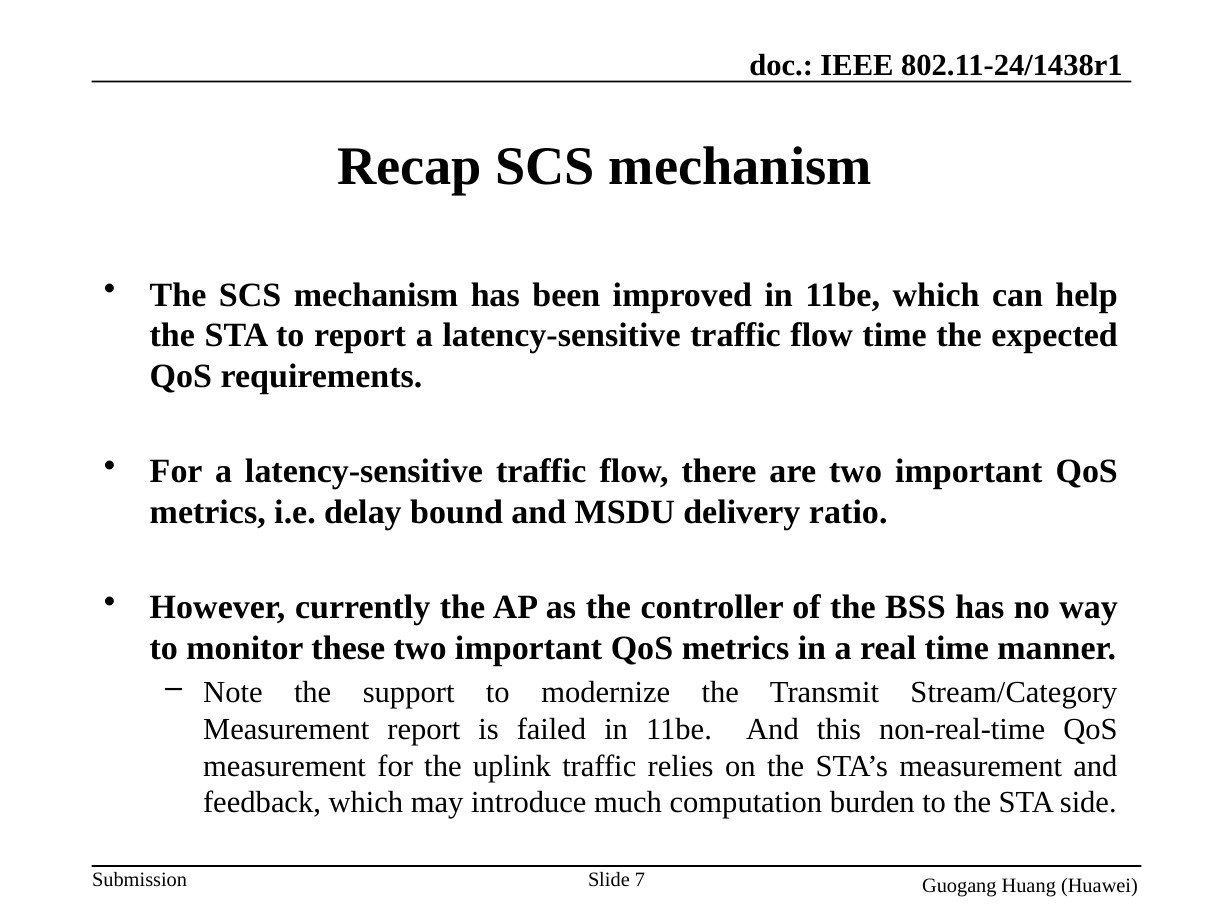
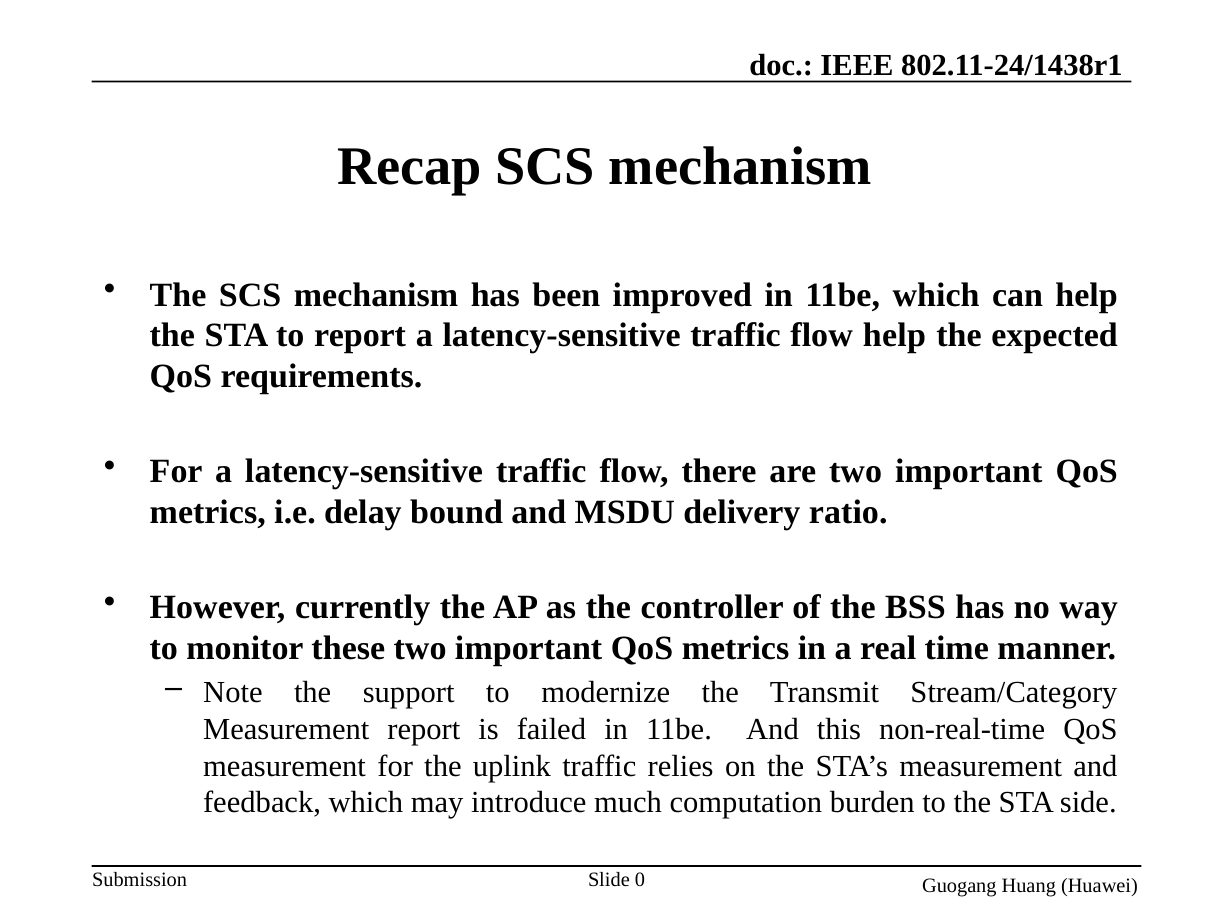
flow time: time -> help
7: 7 -> 0
